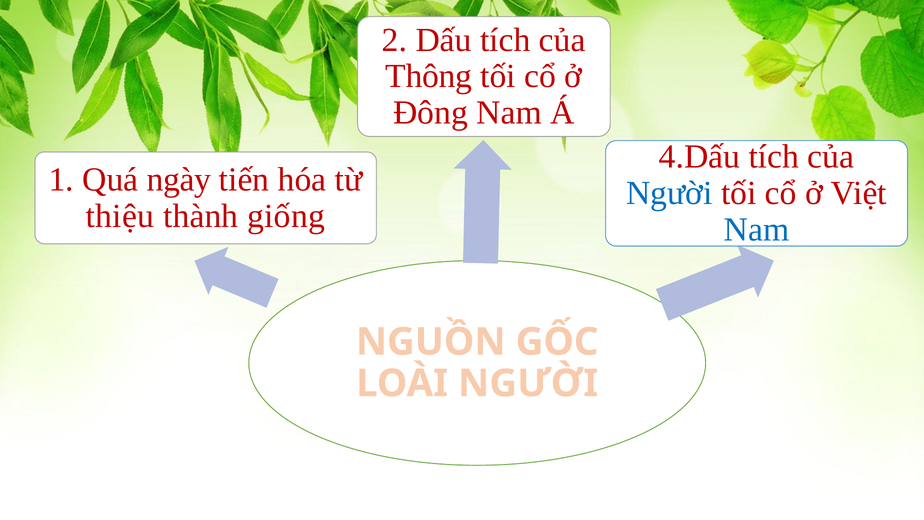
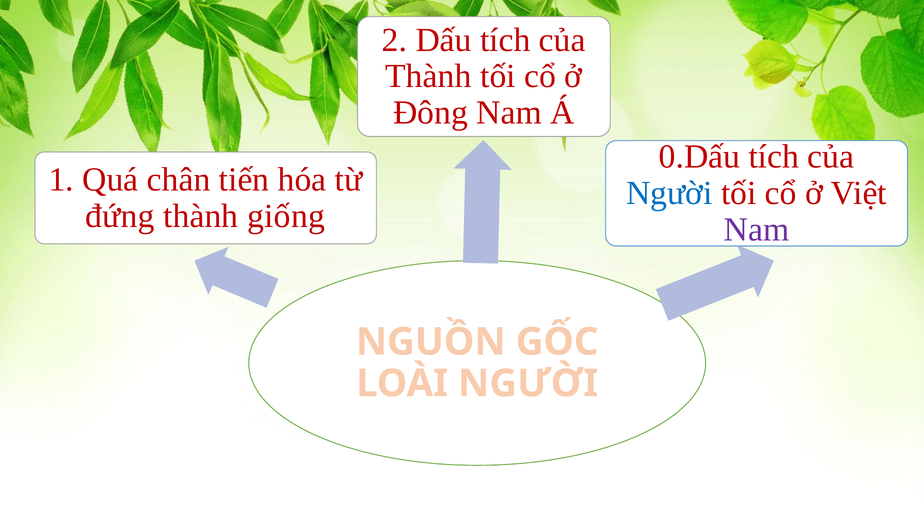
Thông at (429, 76): Thông -> Thành
4.Dấu: 4.Dấu -> 0.Dấu
ngày: ngày -> chân
thiệu: thiệu -> đứng
Nam at (757, 229) colour: blue -> purple
